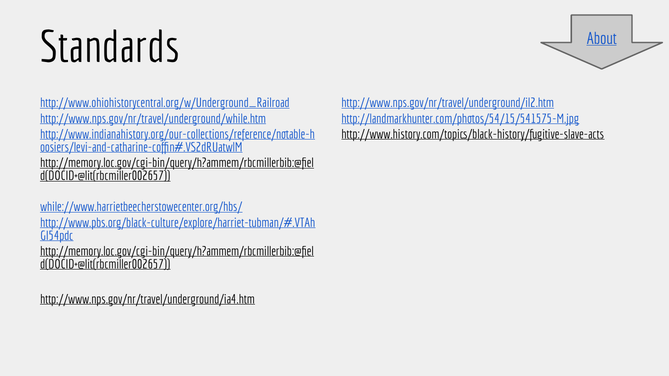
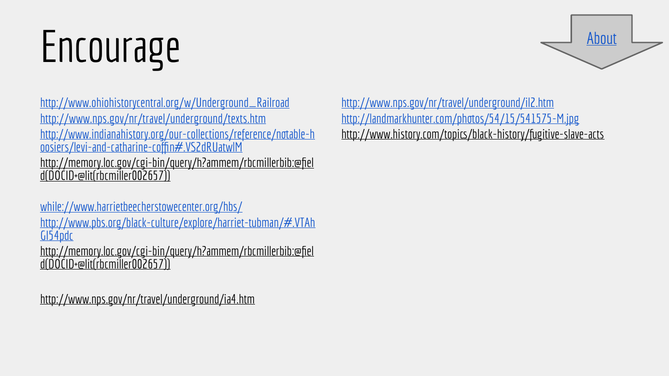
Standards: Standards -> Encourage
http://www.nps.gov/nr/travel/underground/while.htm: http://www.nps.gov/nr/travel/underground/while.htm -> http://www.nps.gov/nr/travel/underground/texts.htm
